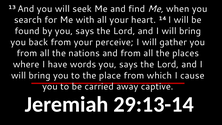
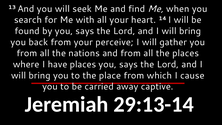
have words: words -> places
